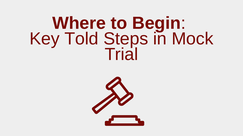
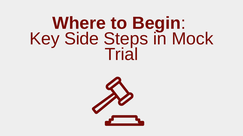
Told: Told -> Side
